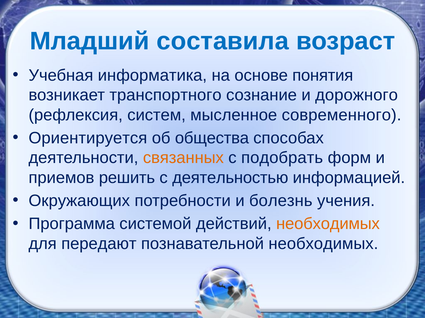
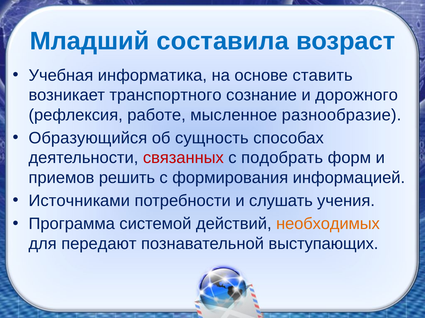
понятия: понятия -> ставить
систем: систем -> работе
современного: современного -> разнообразие
Ориентируется: Ориентируется -> Образующийся
общества: общества -> сущность
связанных colour: orange -> red
деятельностью: деятельностью -> формирования
Окружающих: Окружающих -> Источниками
болезнь: болезнь -> слушать
познавательной необходимых: необходимых -> выступающих
